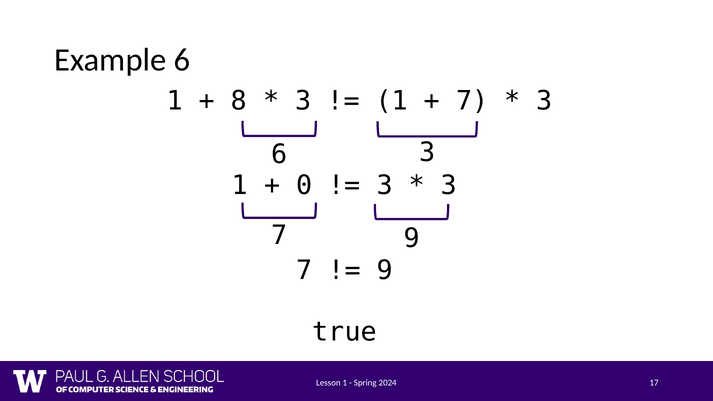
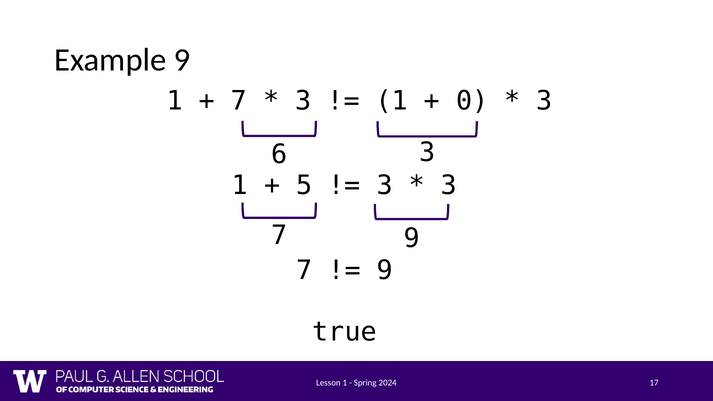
Example 6: 6 -> 9
8 at (239, 101): 8 -> 7
7 at (472, 101): 7 -> 0
0: 0 -> 5
